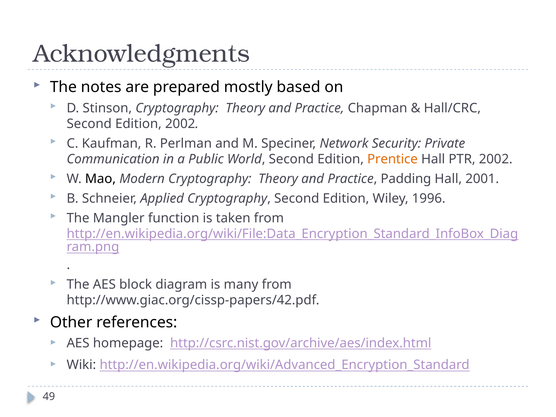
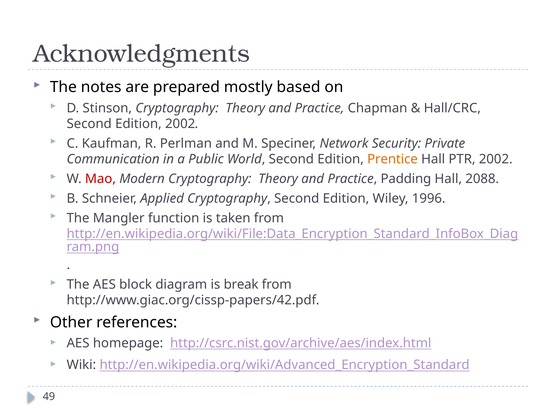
Mao colour: black -> red
2001: 2001 -> 2088
many: many -> break
